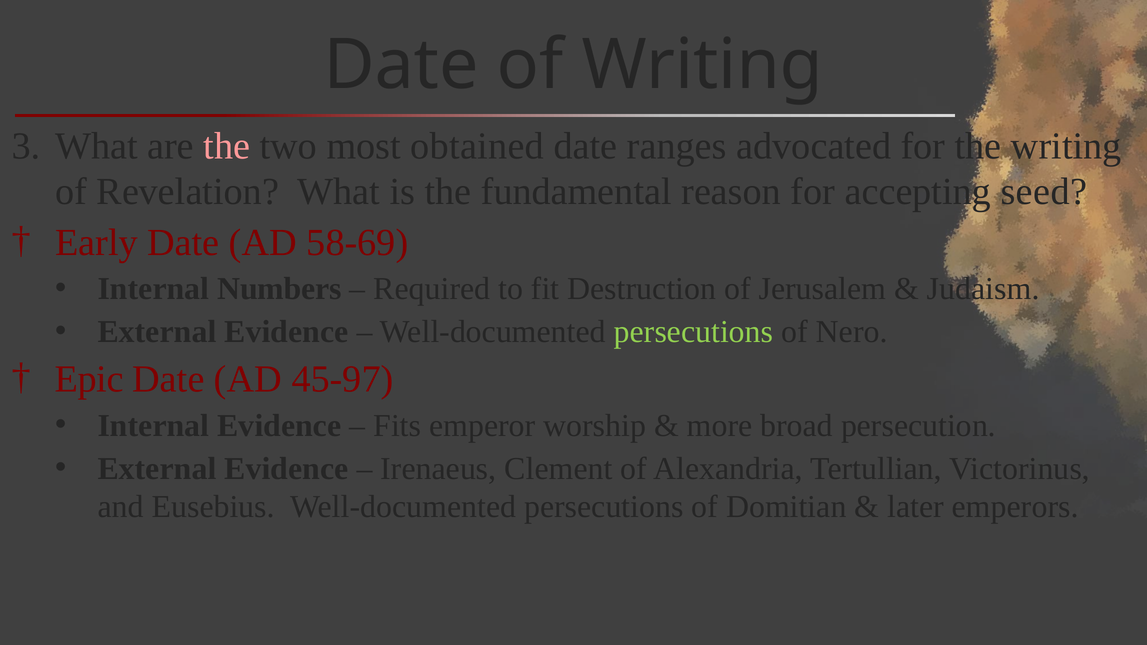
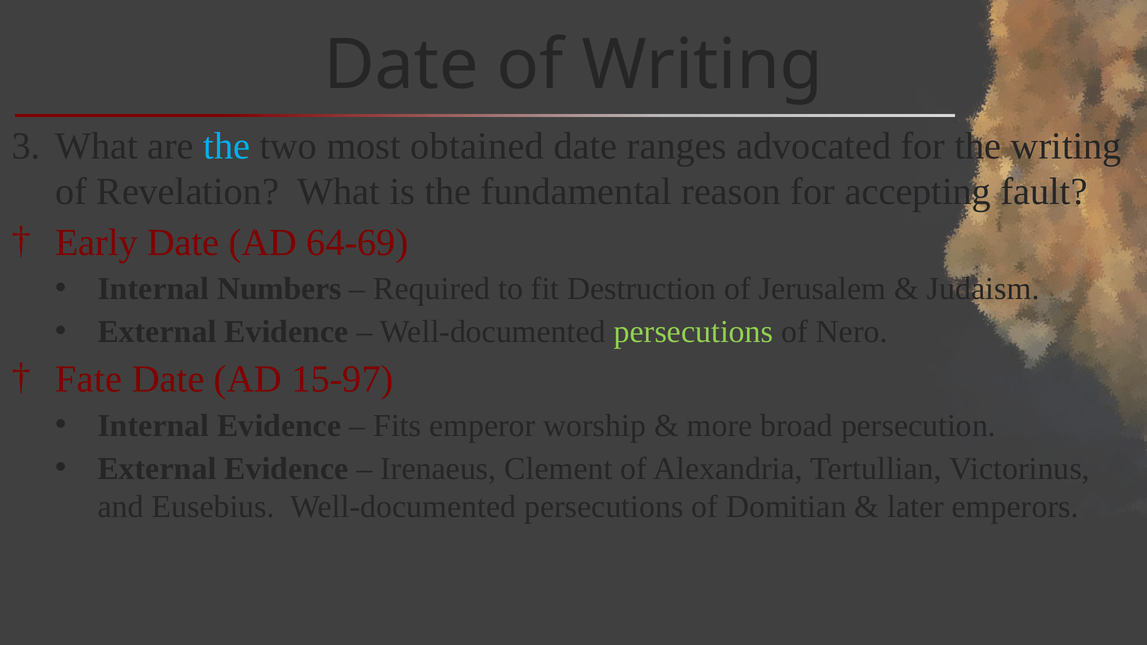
the at (227, 146) colour: pink -> light blue
seed: seed -> fault
58-69: 58-69 -> 64-69
Epic: Epic -> Fate
45-97: 45-97 -> 15-97
